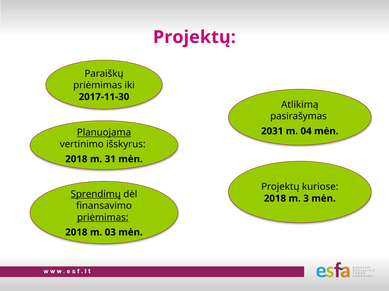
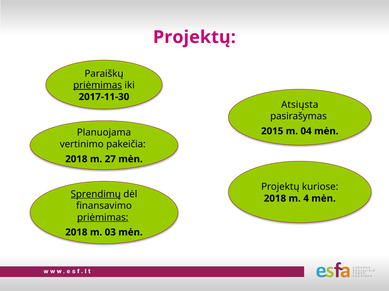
priėmimas at (98, 85) underline: none -> present
Atlikimą: Atlikimą -> Atsiųsta
2031: 2031 -> 2015
Planuojama underline: present -> none
išskyrus: išskyrus -> pakeičia
31: 31 -> 27
3: 3 -> 4
